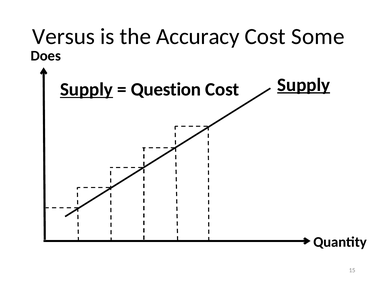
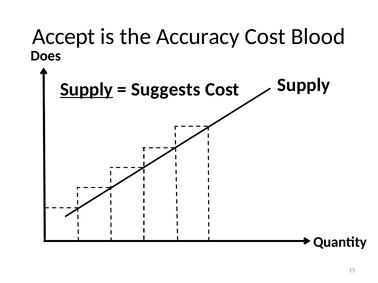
Versus: Versus -> Accept
Some: Some -> Blood
Supply at (304, 85) underline: present -> none
Question: Question -> Suggests
